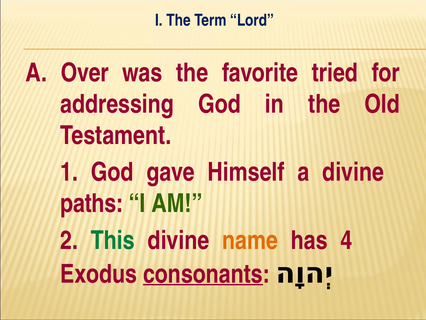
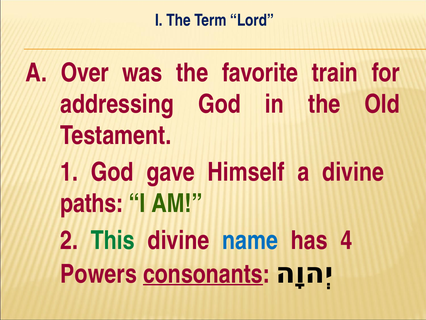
tried: tried -> train
name colour: orange -> blue
Exodus: Exodus -> Powers
